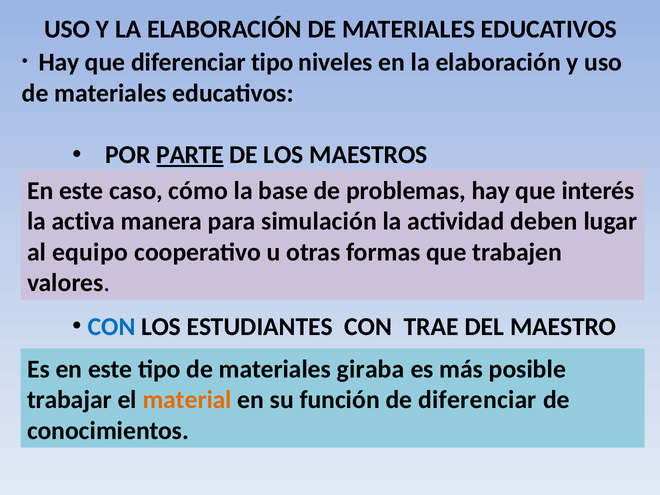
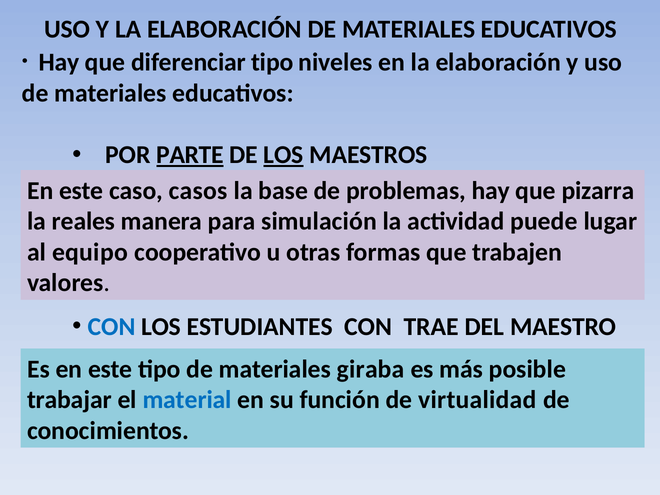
LOS at (283, 155) underline: none -> present
cómo: cómo -> casos
interés: interés -> pizarra
activa: activa -> reales
deben: deben -> puede
material colour: orange -> blue
de diferenciar: diferenciar -> virtualidad
